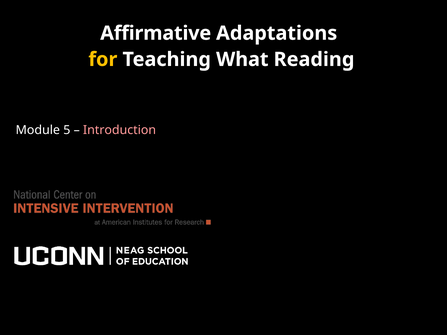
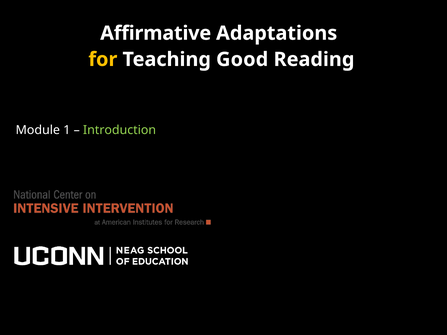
What: What -> Good
5: 5 -> 1
Introduction colour: pink -> light green
